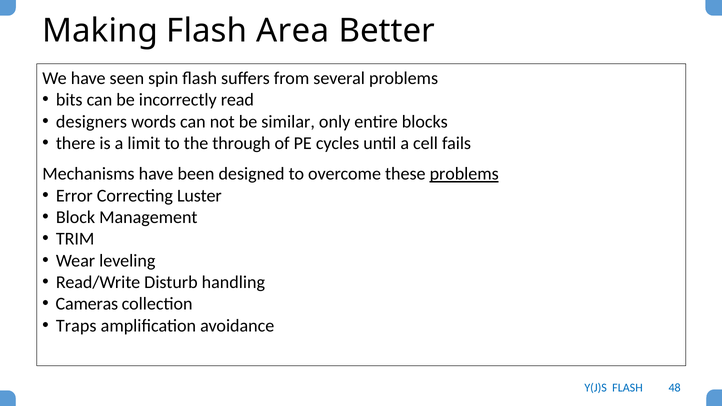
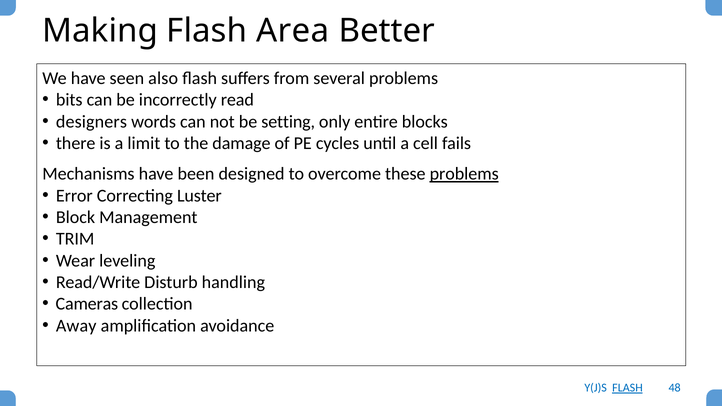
spin: spin -> also
similar: similar -> setting
through: through -> damage
Traps: Traps -> Away
FLASH at (627, 388) underline: none -> present
